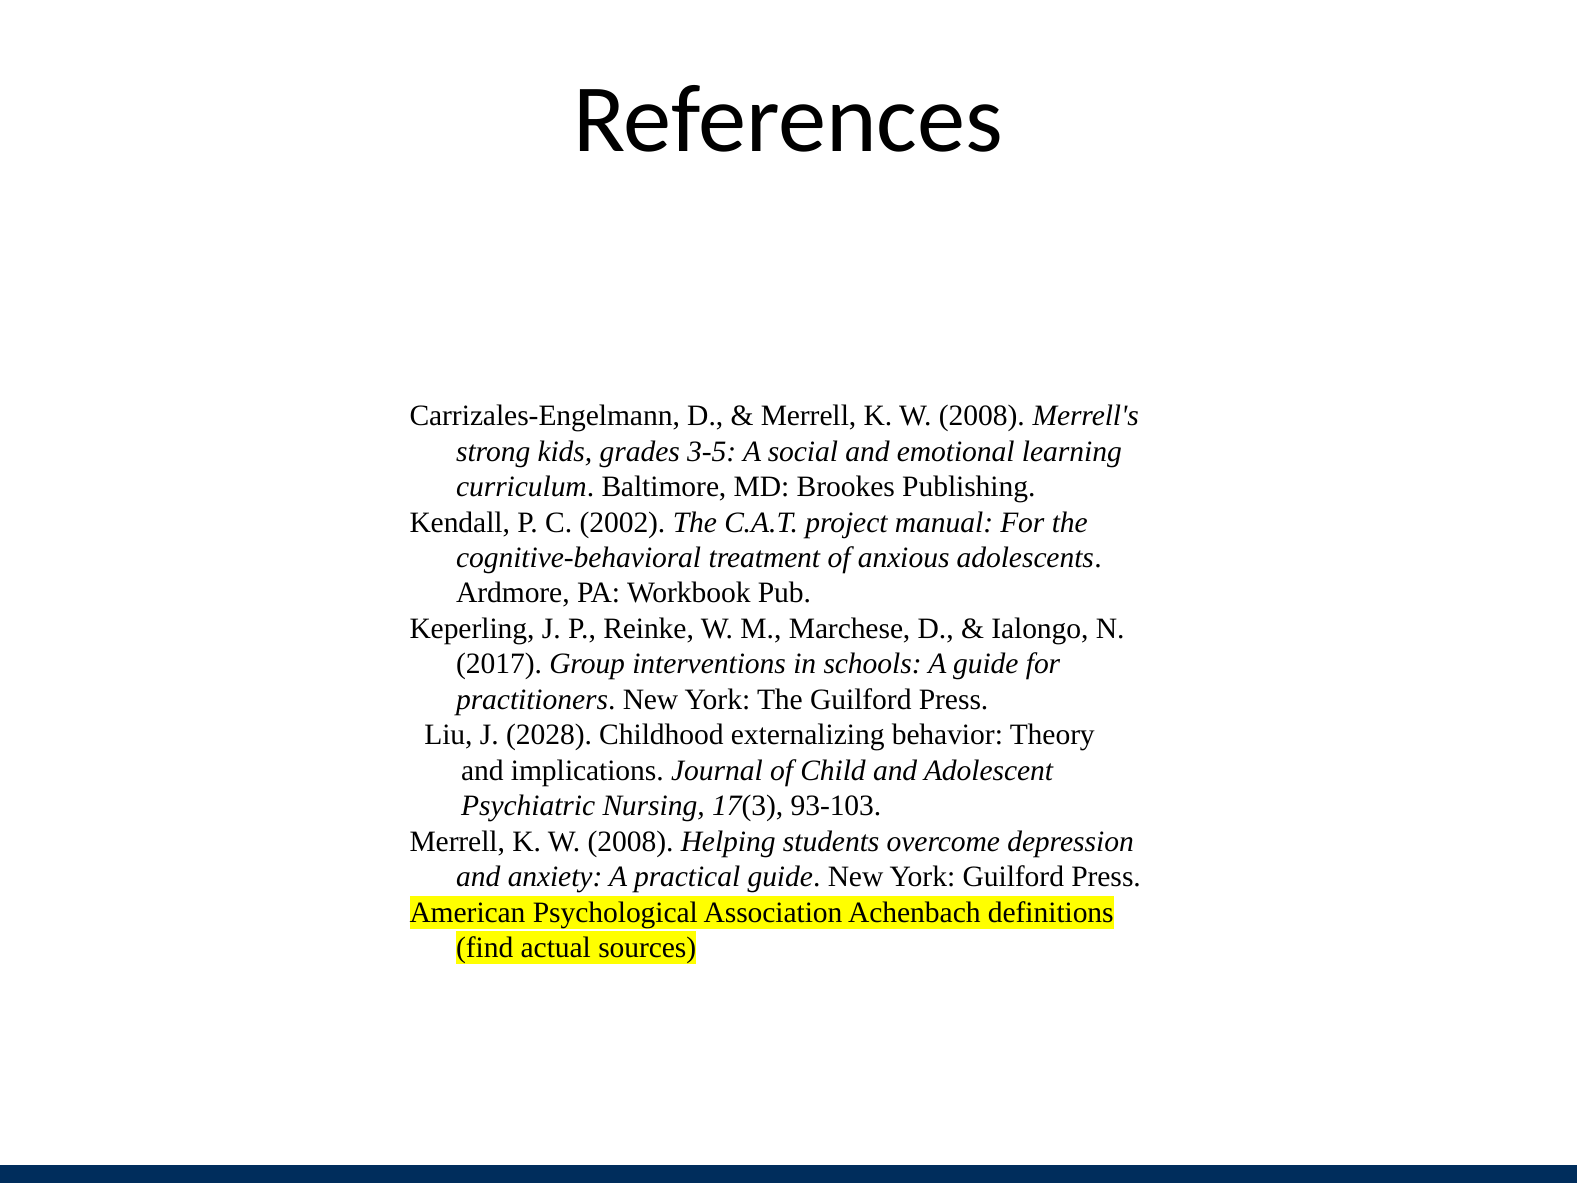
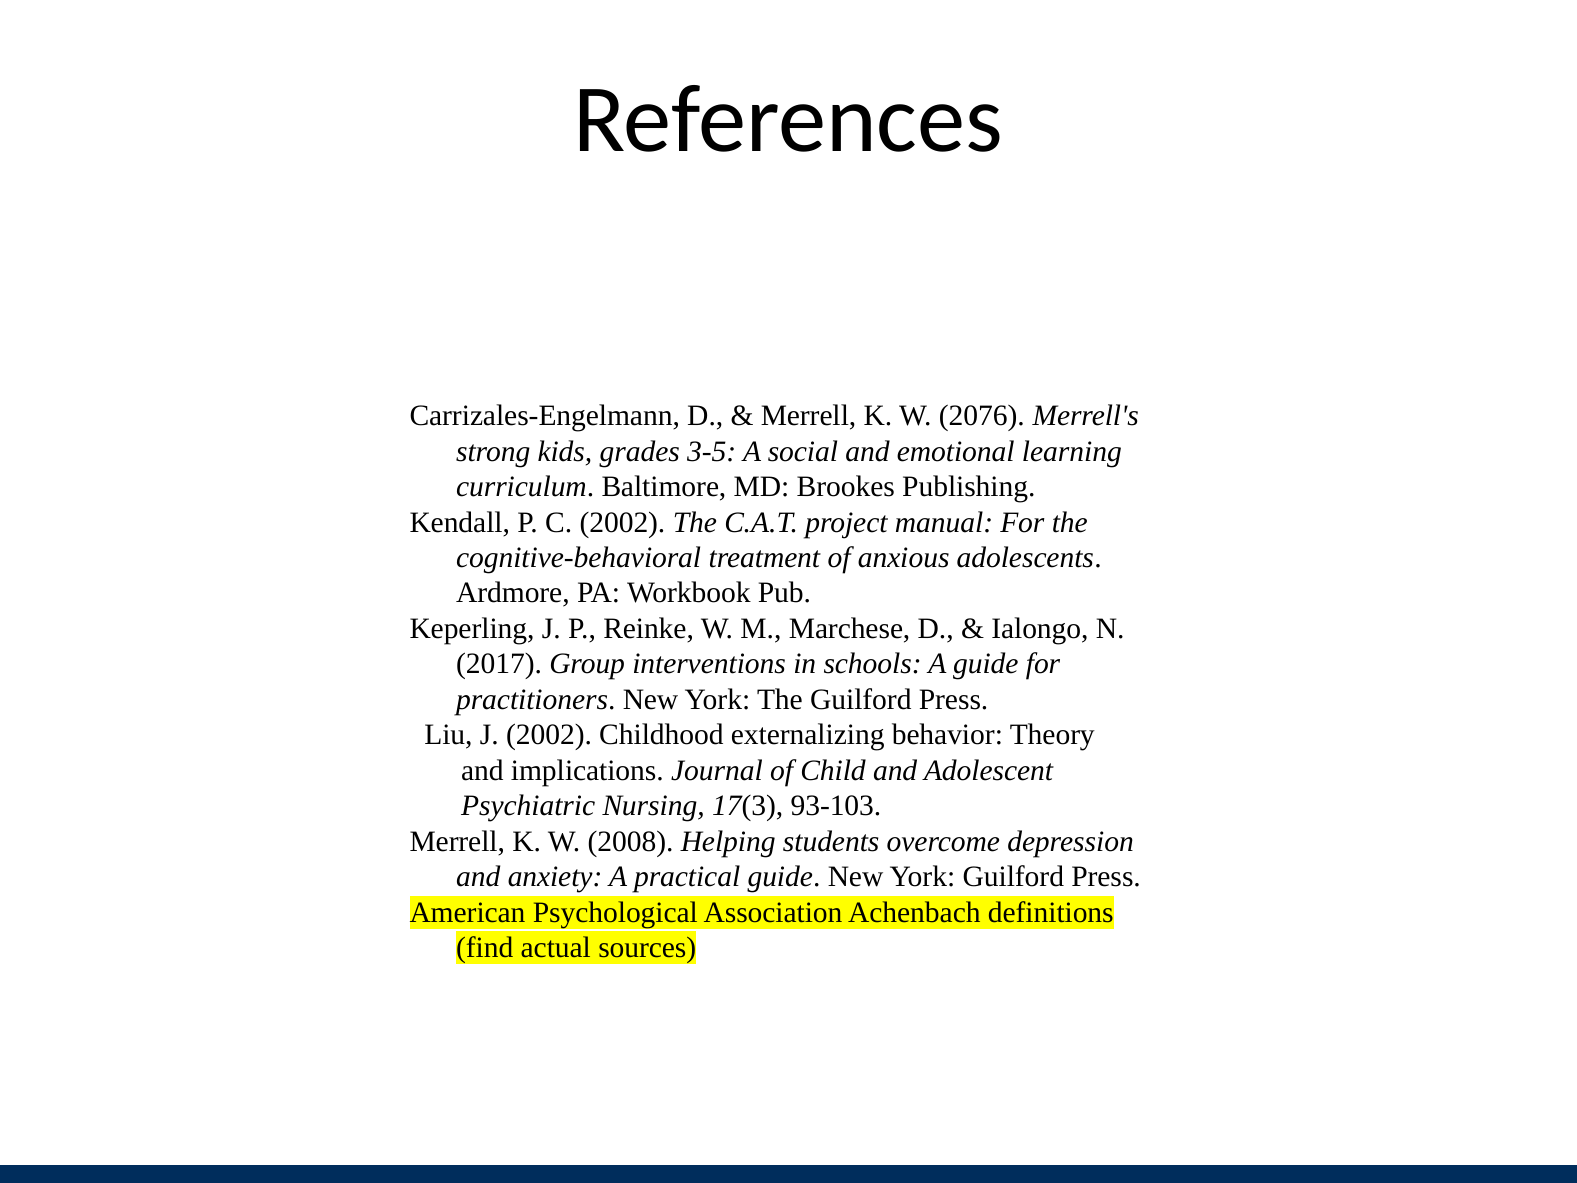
2008 at (982, 416): 2008 -> 2076
J 2028: 2028 -> 2002
